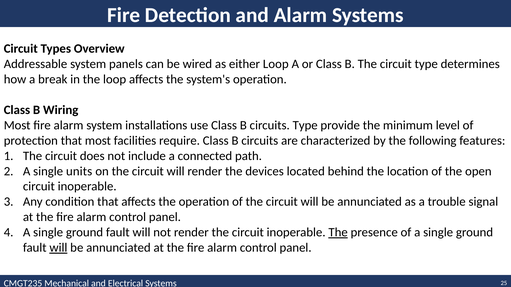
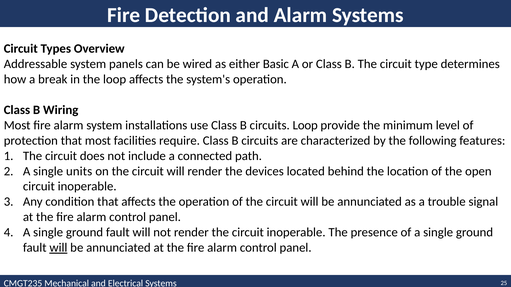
either Loop: Loop -> Basic
circuits Type: Type -> Loop
The at (338, 233) underline: present -> none
